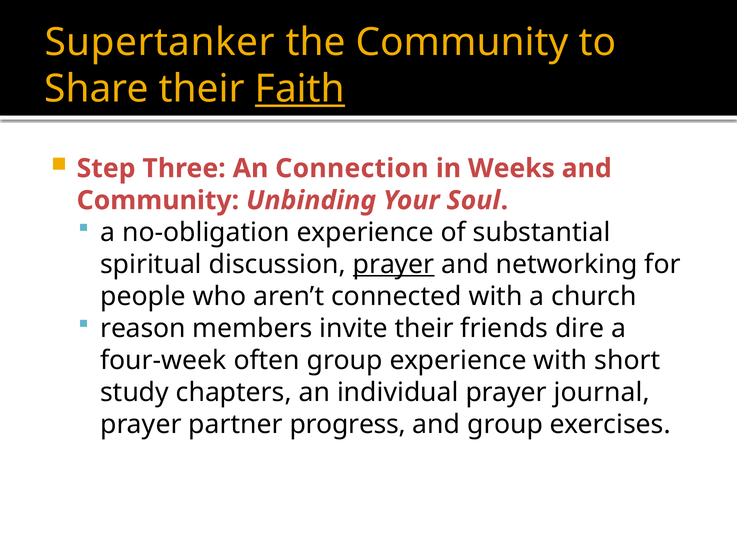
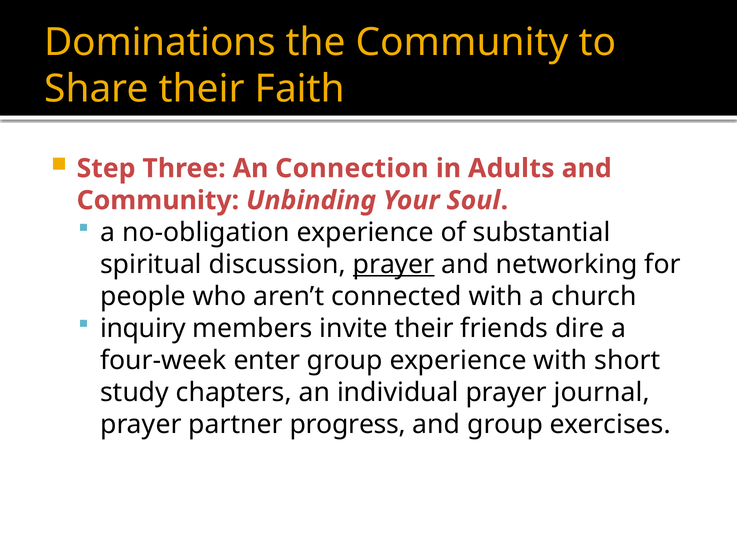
Supertanker: Supertanker -> Dominations
Faith underline: present -> none
Weeks: Weeks -> Adults
reason: reason -> inquiry
often: often -> enter
